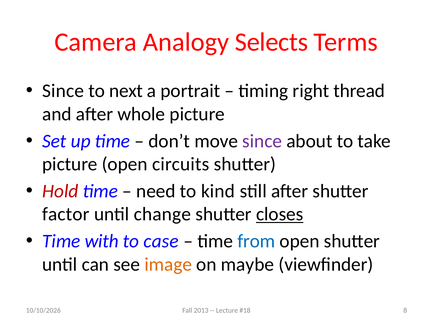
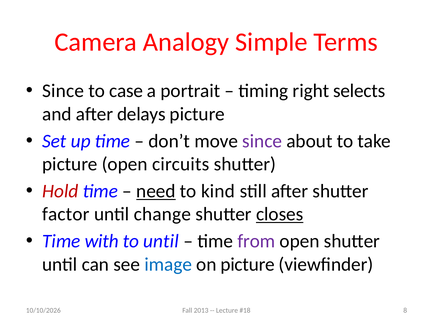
Selects: Selects -> Simple
next: next -> case
thread: thread -> selects
whole: whole -> delays
need underline: none -> present
to case: case -> until
from colour: blue -> purple
image colour: orange -> blue
on maybe: maybe -> picture
